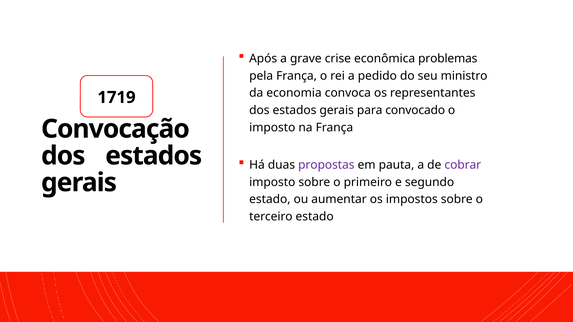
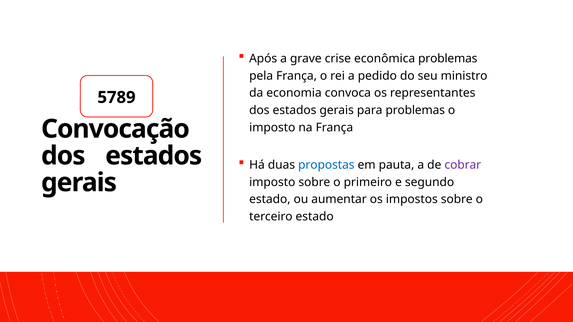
1719: 1719 -> 5789
para convocado: convocado -> problemas
propostas colour: purple -> blue
